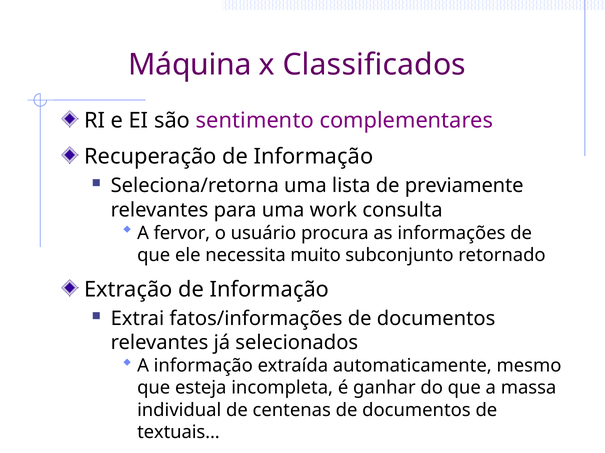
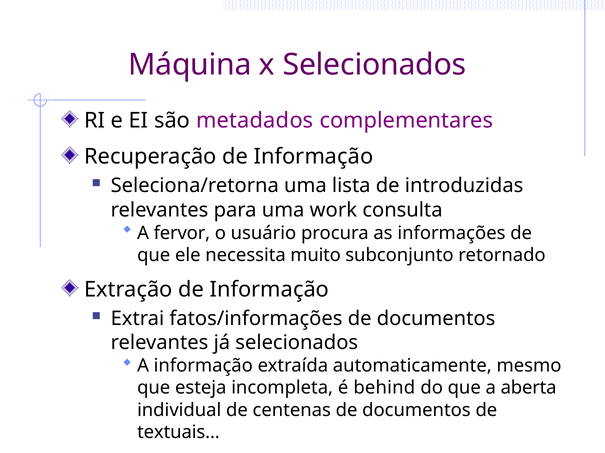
x Classificados: Classificados -> Selecionados
sentimento: sentimento -> metadados
previamente: previamente -> introduzidas
ganhar: ganhar -> behind
massa: massa -> aberta
